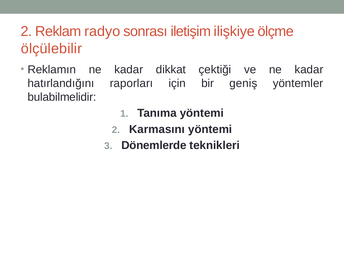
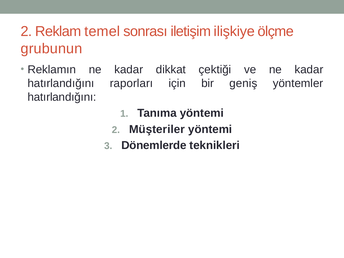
radyo: radyo -> temel
ölçülebilir: ölçülebilir -> grubunun
bulabilmelidir at (62, 97): bulabilmelidir -> hatırlandığını
Karmasını: Karmasını -> Müşteriler
